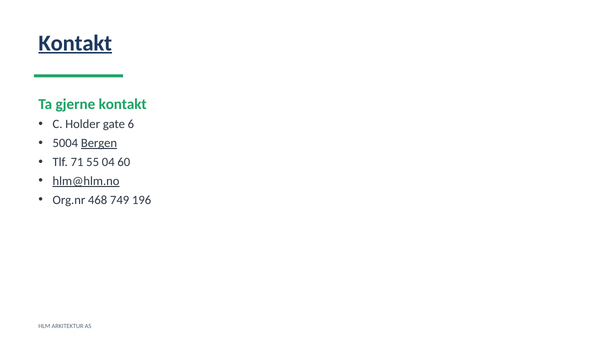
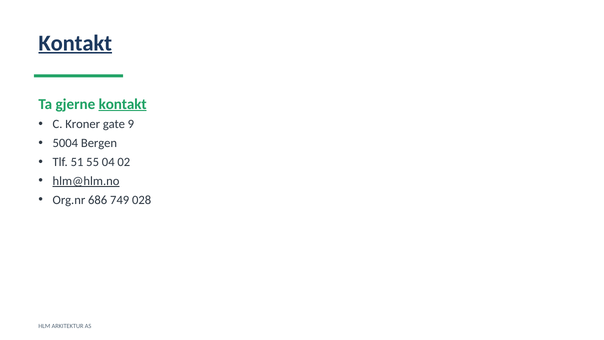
kontakt at (123, 104) underline: none -> present
Holder: Holder -> Kroner
6: 6 -> 9
Bergen underline: present -> none
71: 71 -> 51
60: 60 -> 02
468: 468 -> 686
196: 196 -> 028
